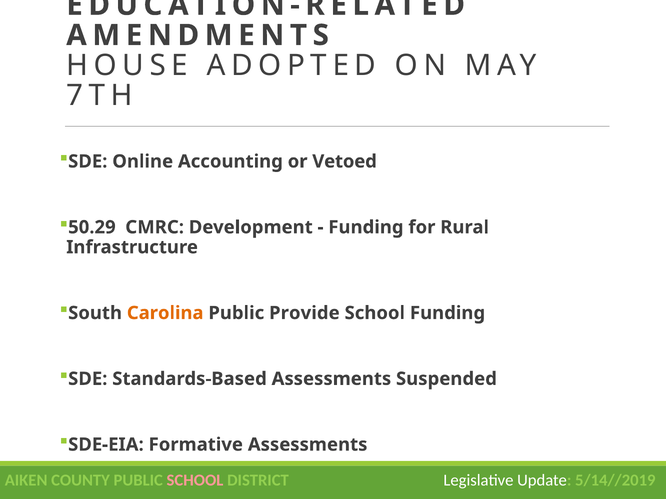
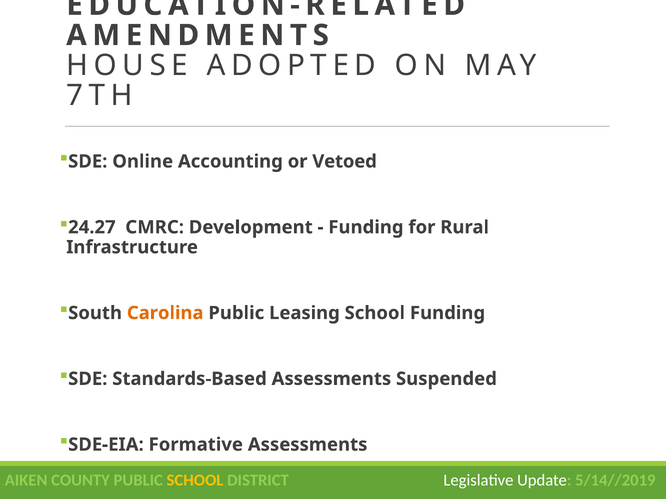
50.29: 50.29 -> 24.27
Provide: Provide -> Leasing
SCHOOL at (195, 481) colour: pink -> yellow
